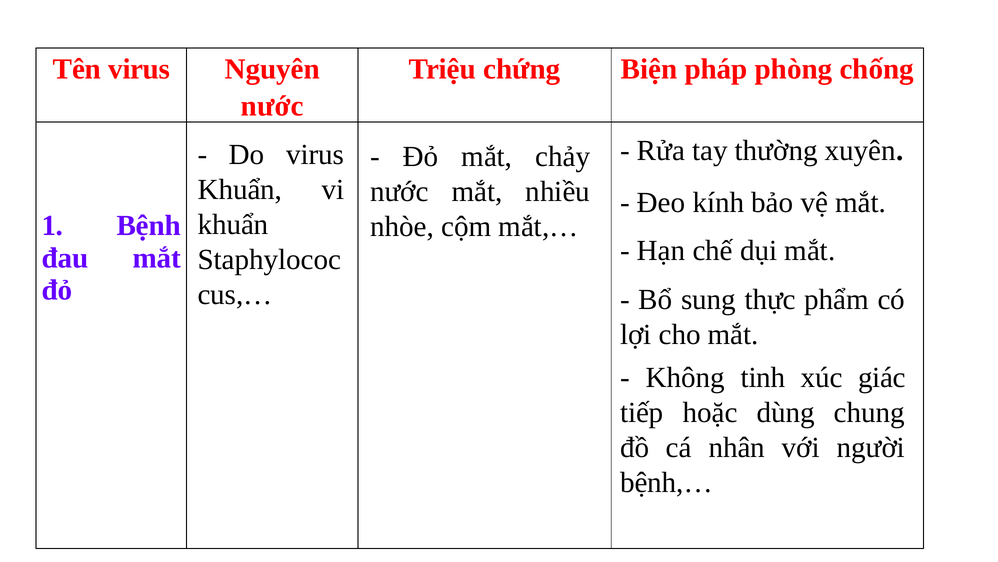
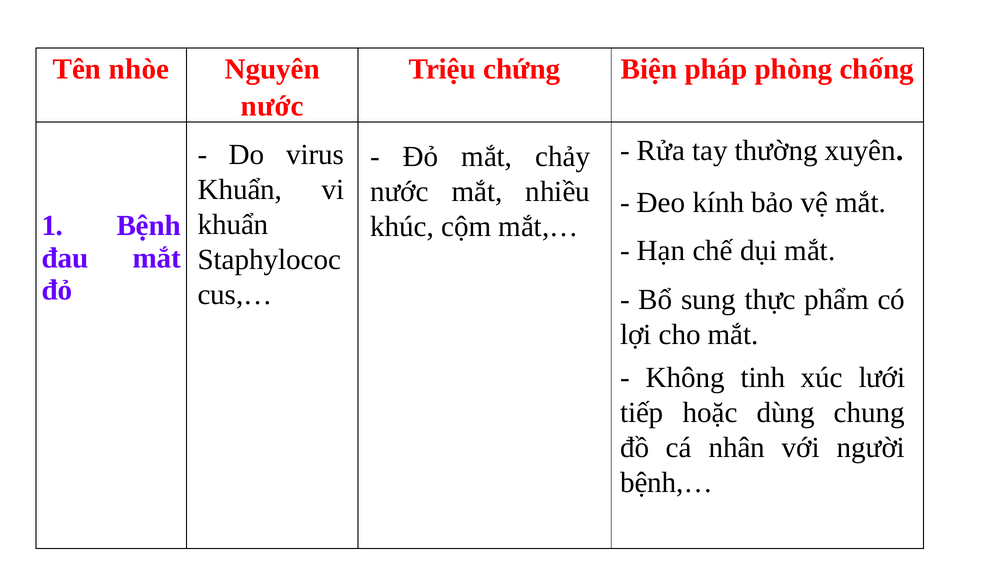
Tên virus: virus -> nhòe
nhòe: nhòe -> khúc
giác: giác -> lưới
